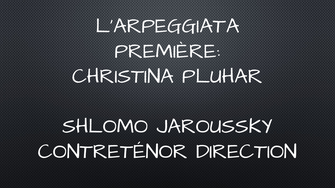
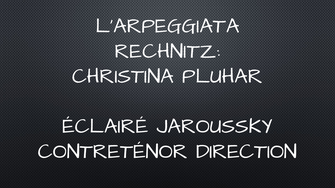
PREMIÈRE: PREMIÈRE -> RECHNITZ
SHLOMO: SHLOMO -> ÉCLAIRÉ
